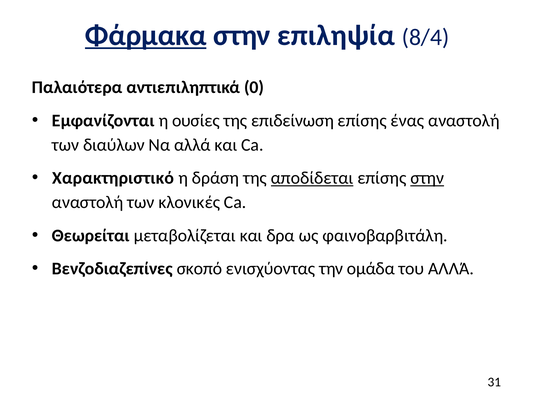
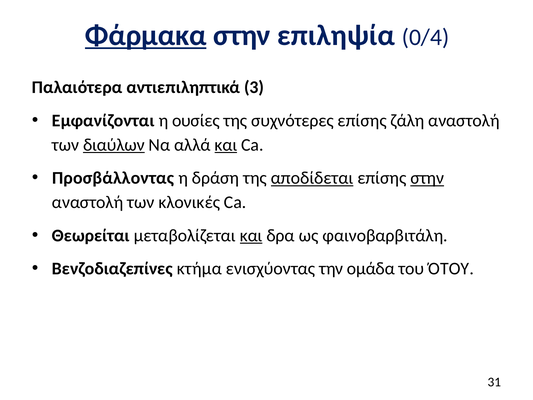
8/4: 8/4 -> 0/4
0: 0 -> 3
επιδείνωση: επιδείνωση -> συχνότερες
ένας: ένας -> ζάλη
διαύλων underline: none -> present
και at (226, 145) underline: none -> present
Χαρακτηριστικό: Χαρακτηριστικό -> Προσβάλλοντας
και at (251, 235) underline: none -> present
σκοπό: σκοπό -> κτήμα
του ΑΛΛΆ: ΑΛΛΆ -> ΌΤΟΥ
